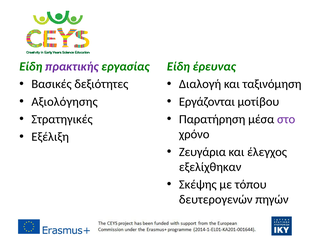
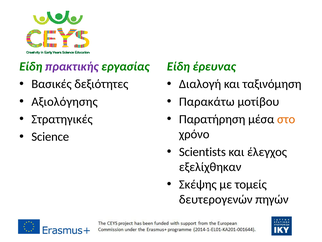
Εργάζονται: Εργάζονται -> Παρακάτω
στο colour: purple -> orange
Εξέλιξη: Εξέλιξη -> Science
Ζευγάρια: Ζευγάρια -> Scientists
τόπου: τόπου -> τομείς
